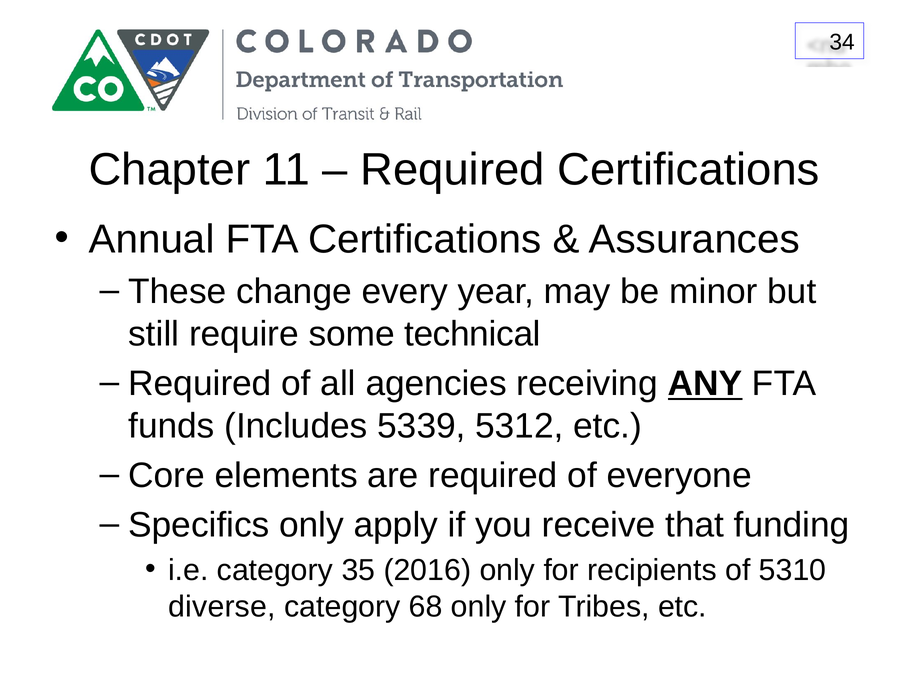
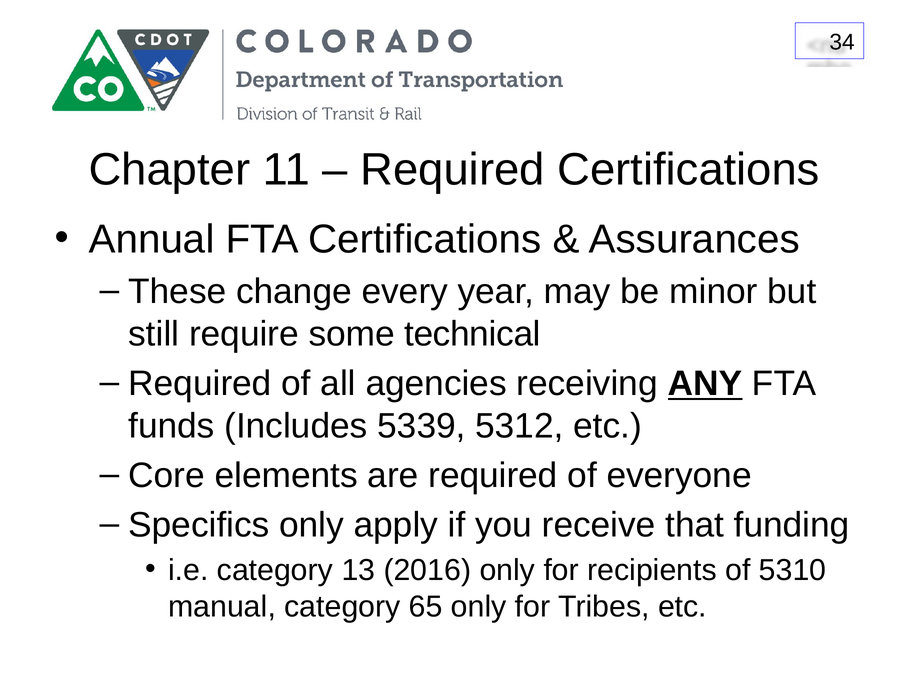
35: 35 -> 13
diverse: diverse -> manual
68: 68 -> 65
